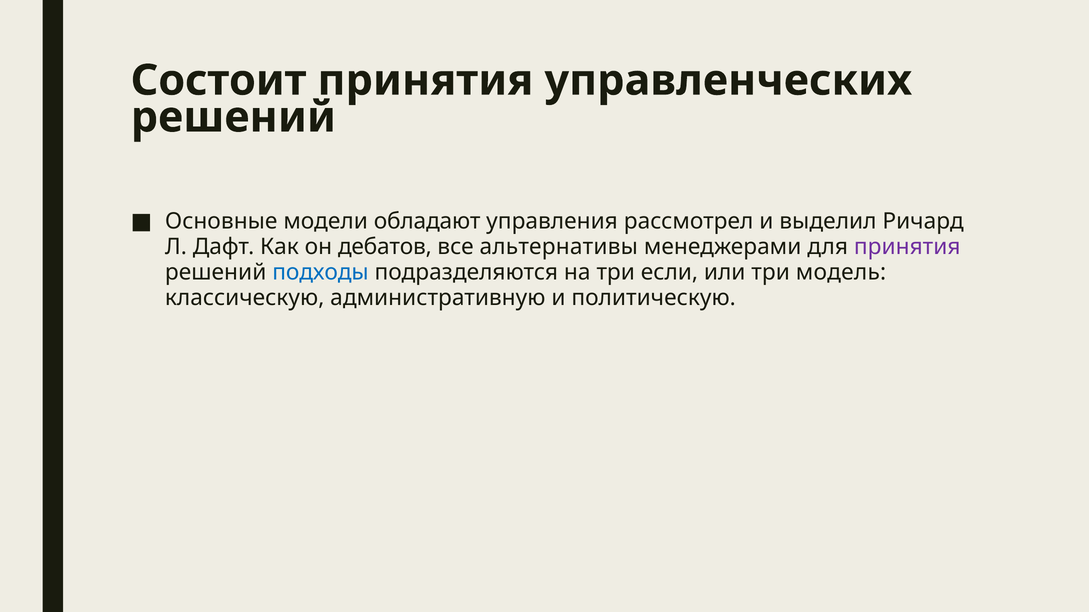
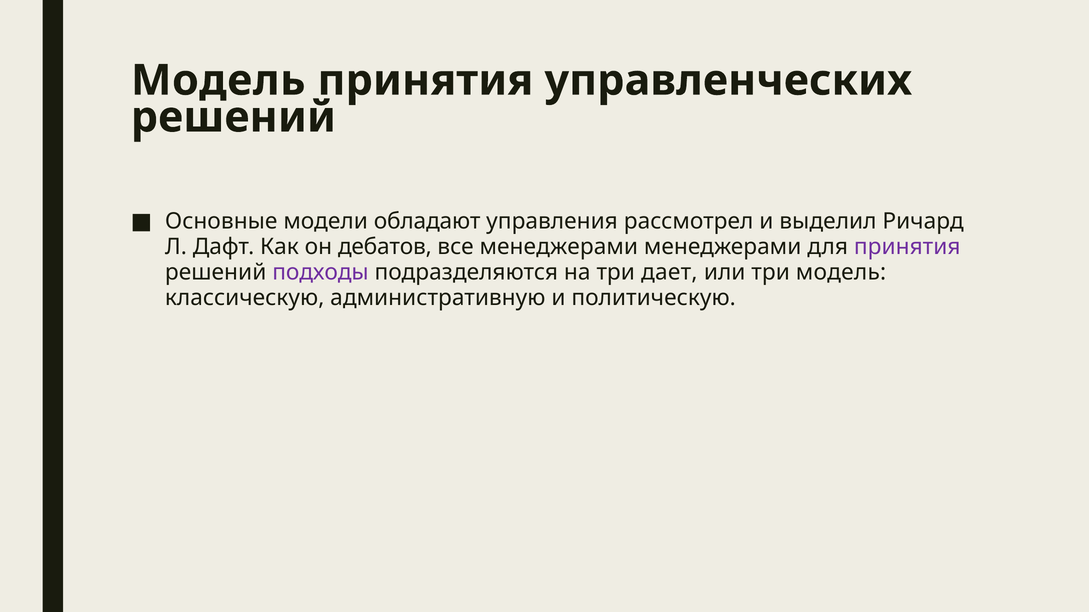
Состоит at (219, 81): Состоит -> Модель
все альтернативы: альтернативы -> менеджерами
подходы colour: blue -> purple
если: если -> дает
